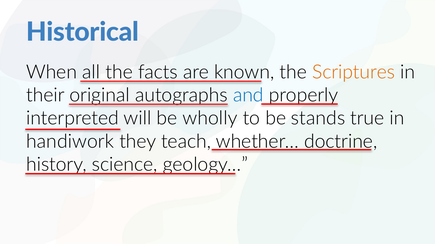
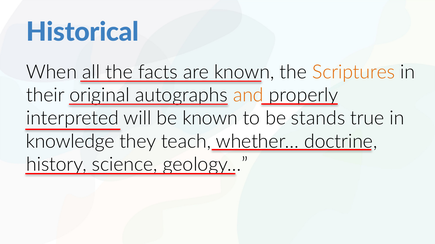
and colour: blue -> orange
be wholly: wholly -> known
handiwork: handiwork -> knowledge
